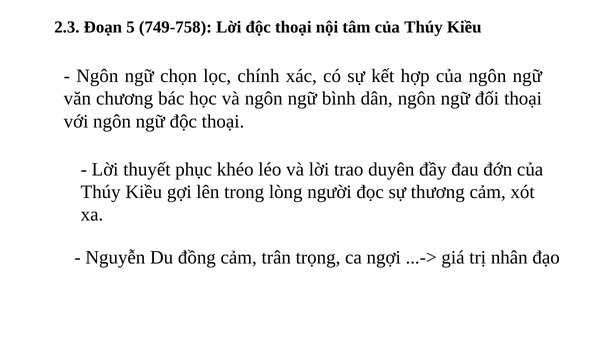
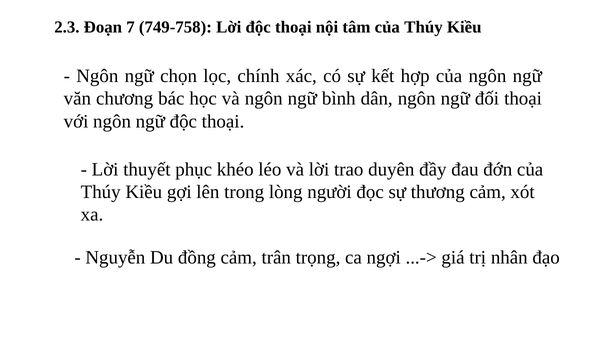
5: 5 -> 7
